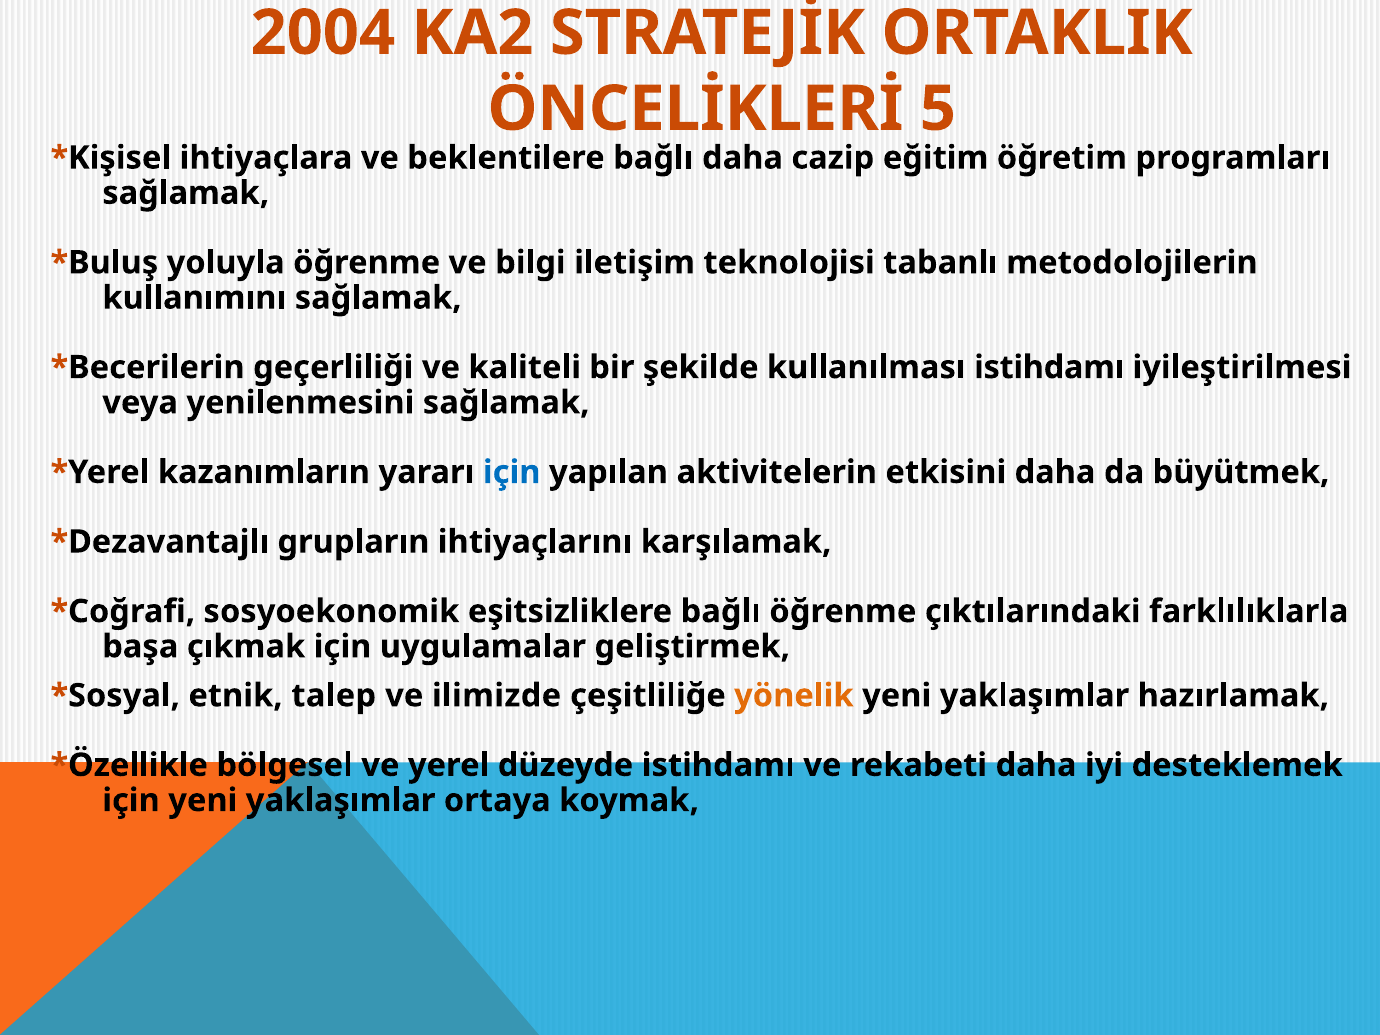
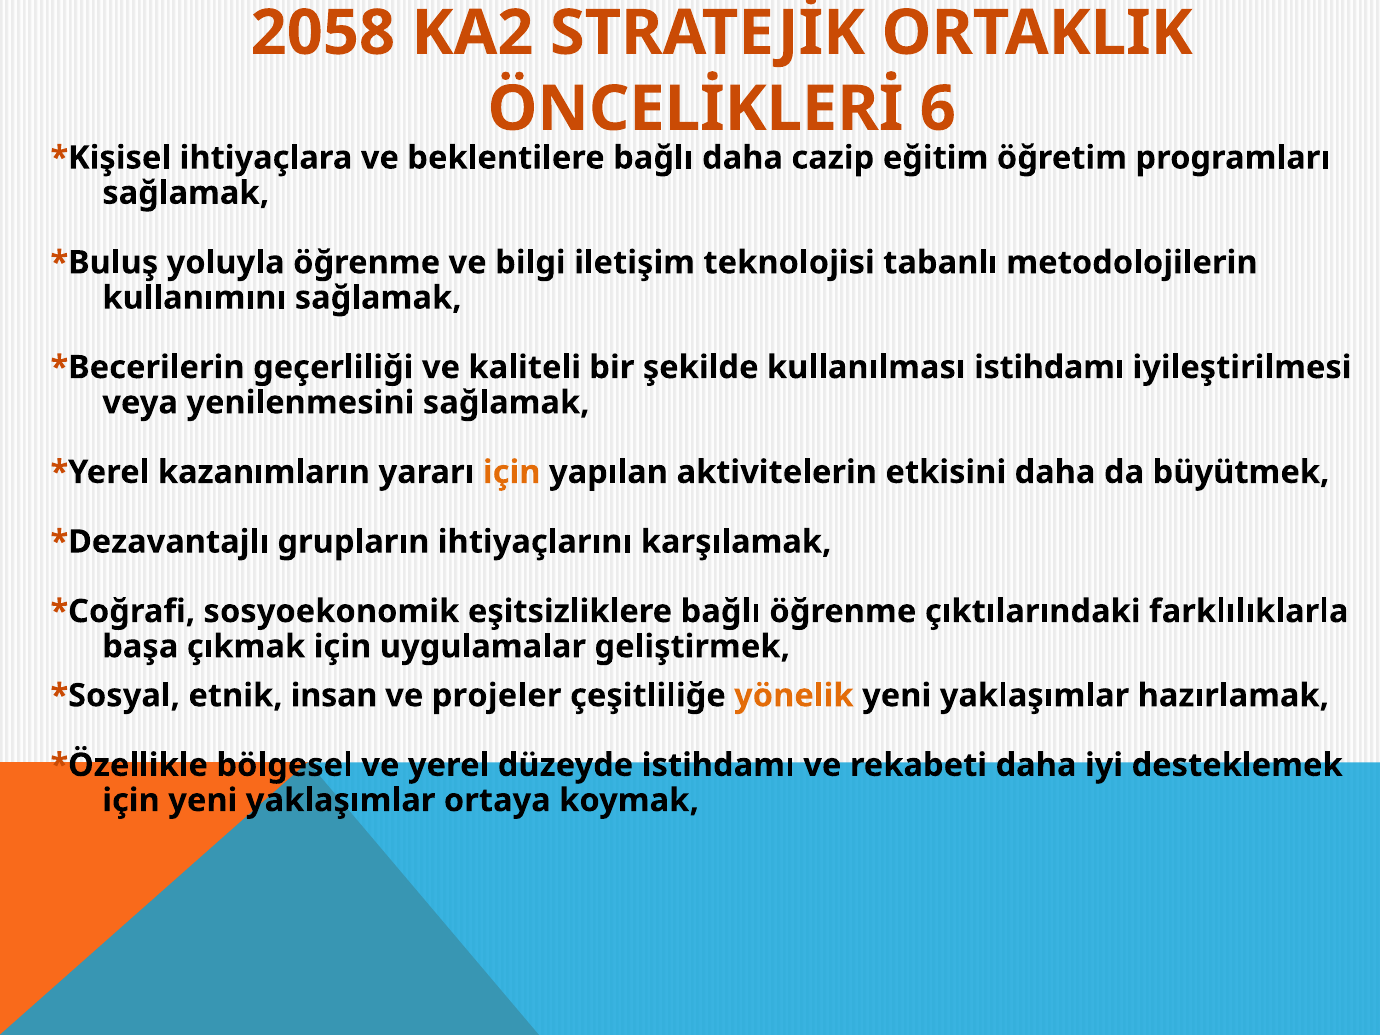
2004: 2004 -> 2058
5: 5 -> 6
için at (512, 472) colour: blue -> orange
talep: talep -> insan
ilimizde: ilimizde -> projeler
